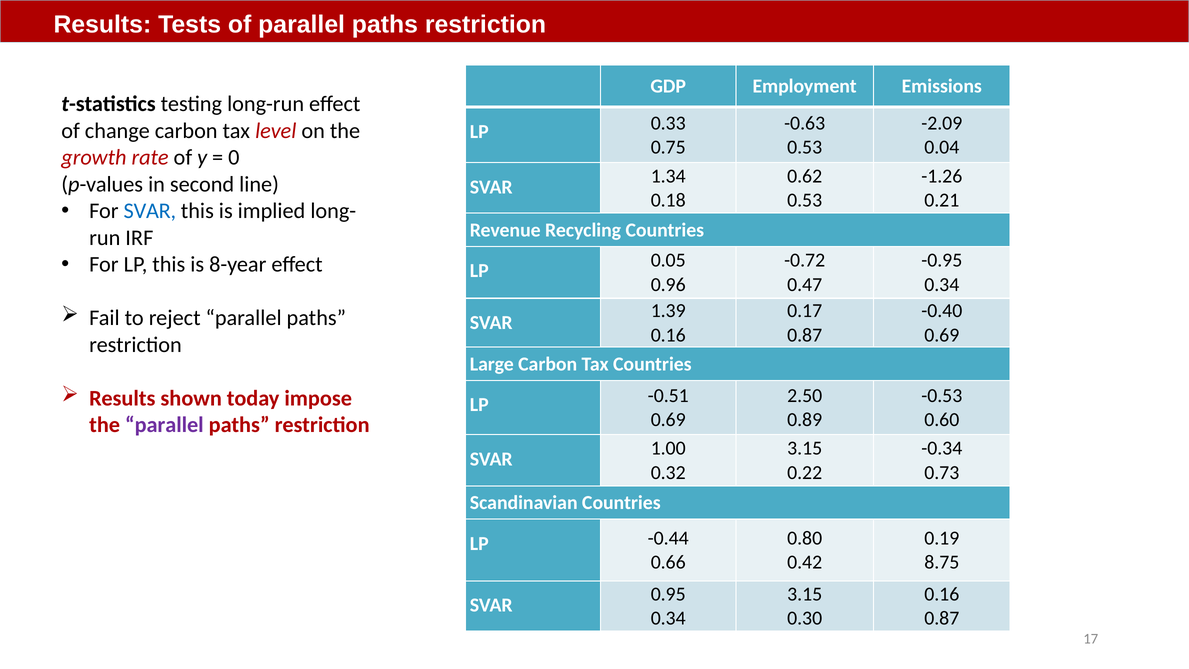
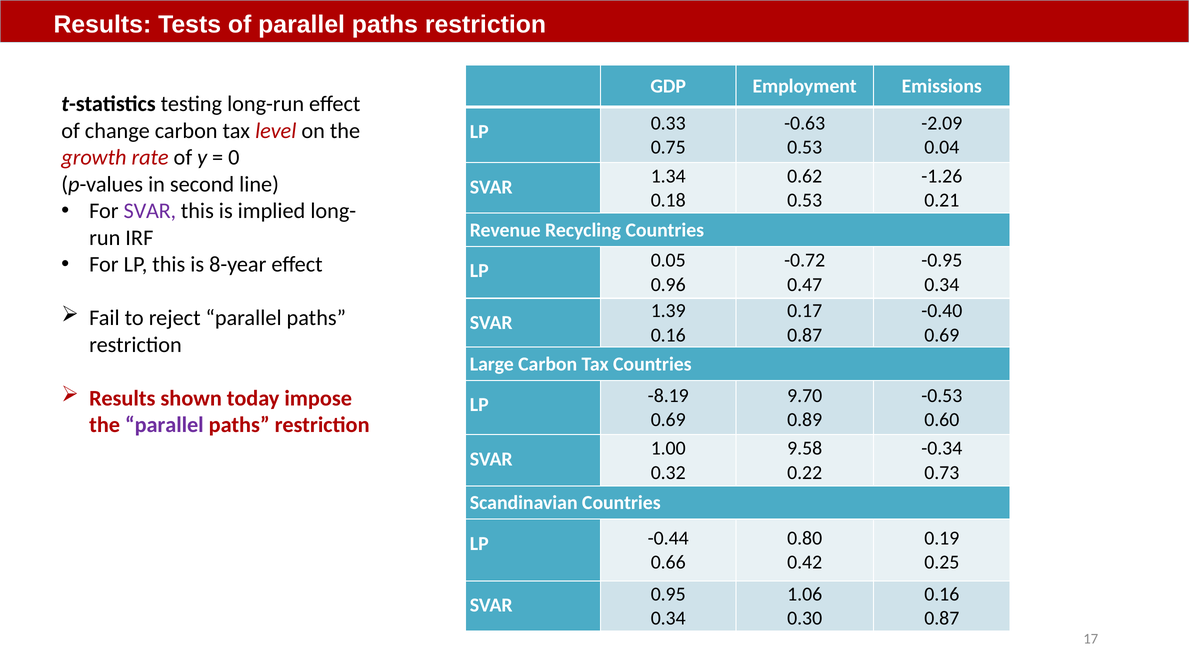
SVAR at (150, 211) colour: blue -> purple
2.50: 2.50 -> 9.70
-0.51: -0.51 -> -8.19
3.15 at (805, 448): 3.15 -> 9.58
8.75: 8.75 -> 0.25
3.15 at (805, 594): 3.15 -> 1.06
